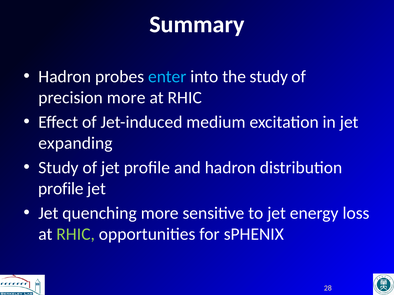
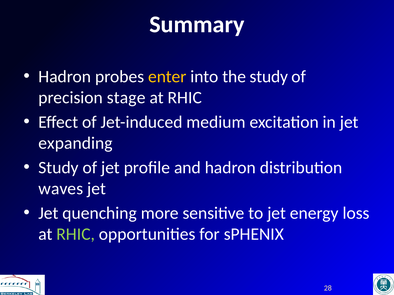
enter colour: light blue -> yellow
precision more: more -> stage
profile at (61, 189): profile -> waves
